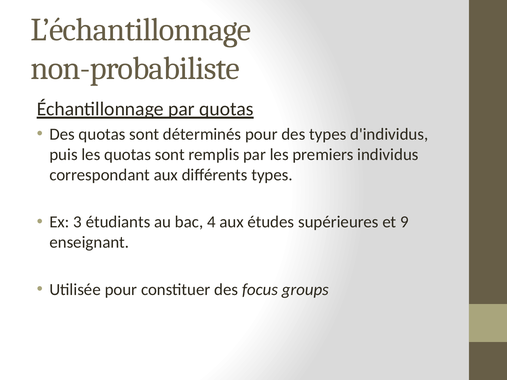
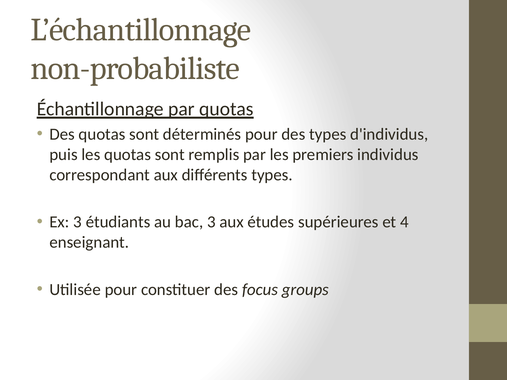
bac 4: 4 -> 3
9: 9 -> 4
